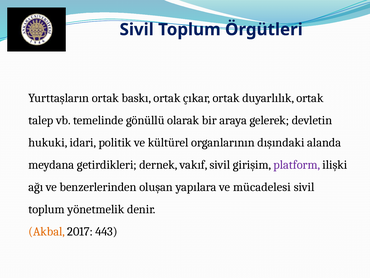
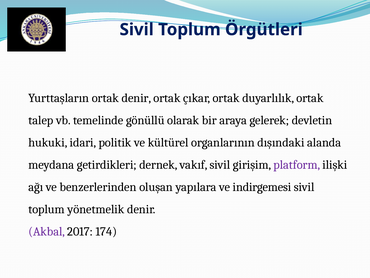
ortak baskı: baskı -> denir
mücadelesi: mücadelesi -> indirgemesi
Akbal colour: orange -> purple
443: 443 -> 174
